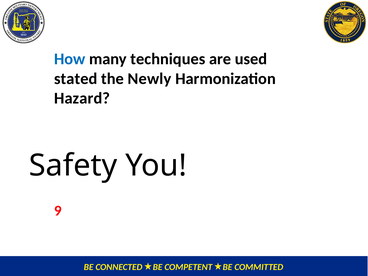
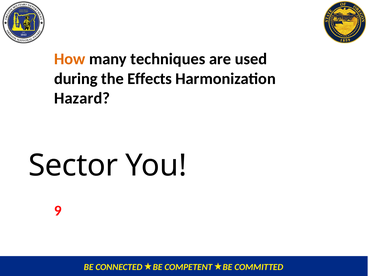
How colour: blue -> orange
stated: stated -> during
Newly: Newly -> Effects
Safety: Safety -> Sector
